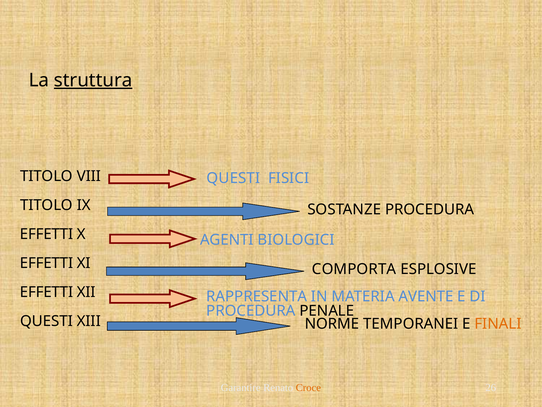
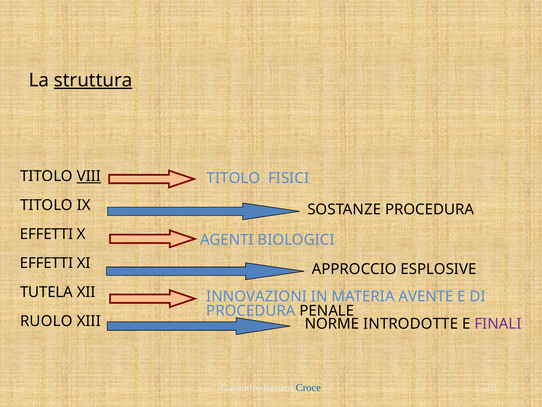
VIII underline: none -> present
QUESTI at (233, 178): QUESTI -> TITOLO
COMPORTA: COMPORTA -> APPROCCIO
EFFETTI at (46, 292): EFFETTI -> TUTELA
RAPPRESENTA: RAPPRESENTA -> INNOVAZIONI
QUESTI at (46, 321): QUESTI -> RUOLO
TEMPORANEI: TEMPORANEI -> INTRODOTTE
FINALI colour: orange -> purple
Croce colour: orange -> blue
